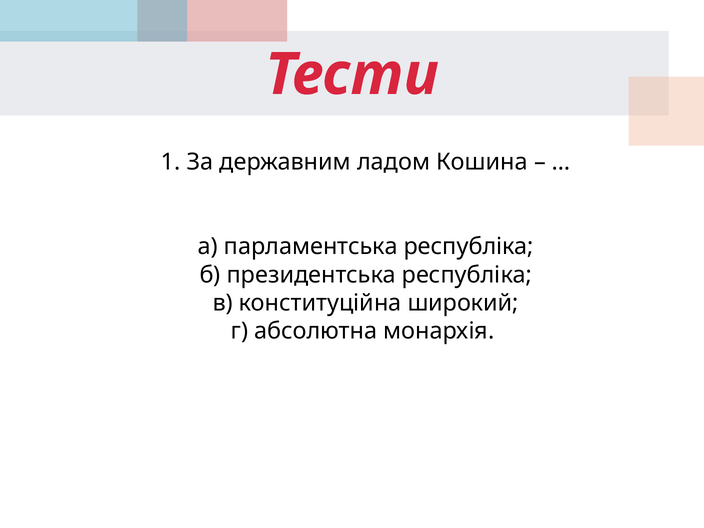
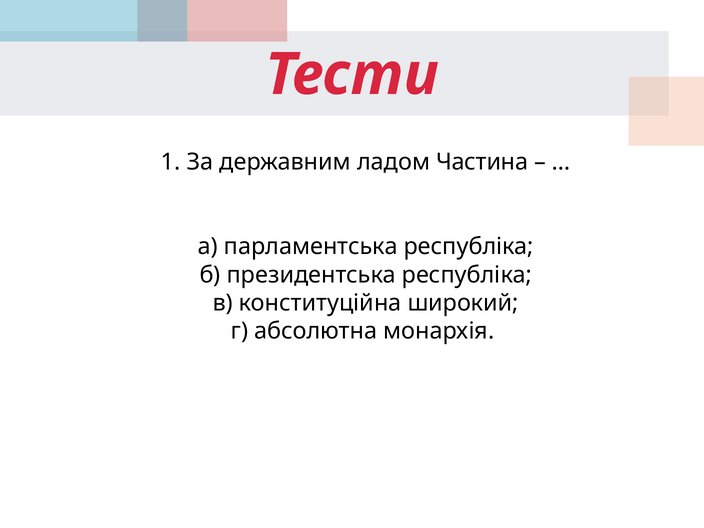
Кошина: Кошина -> Частина
